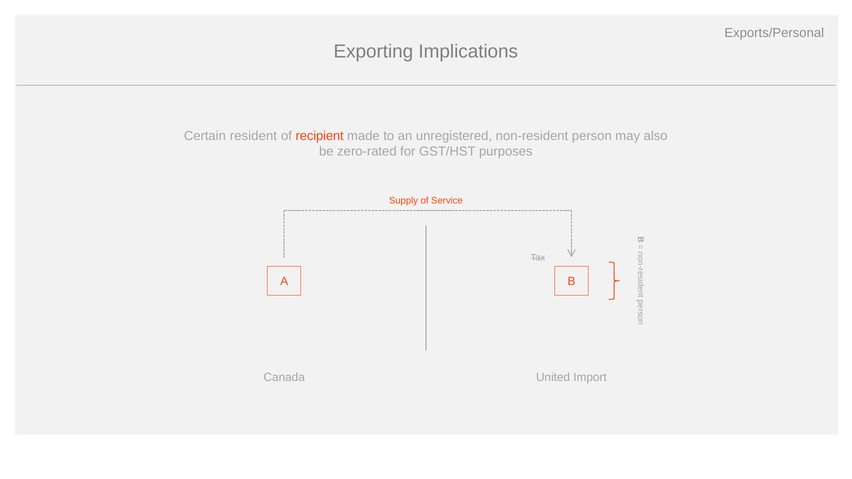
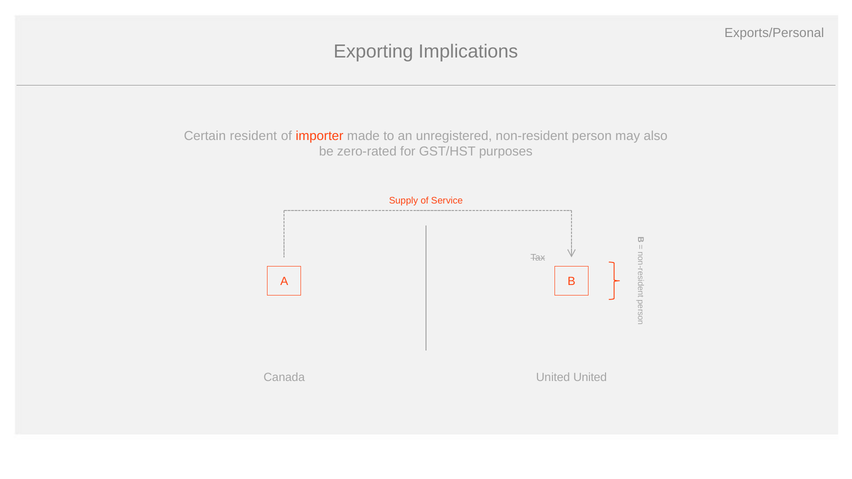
recipient: recipient -> importer
United Import: Import -> United
